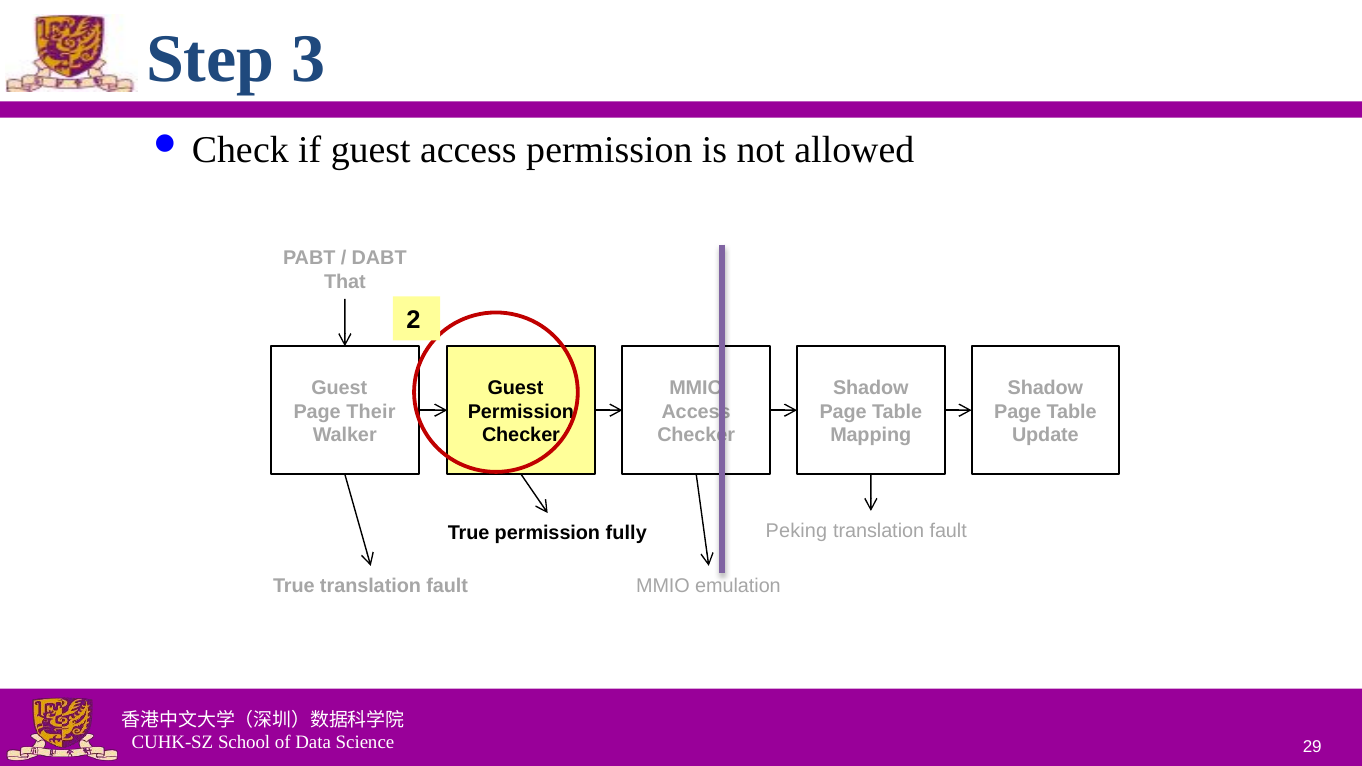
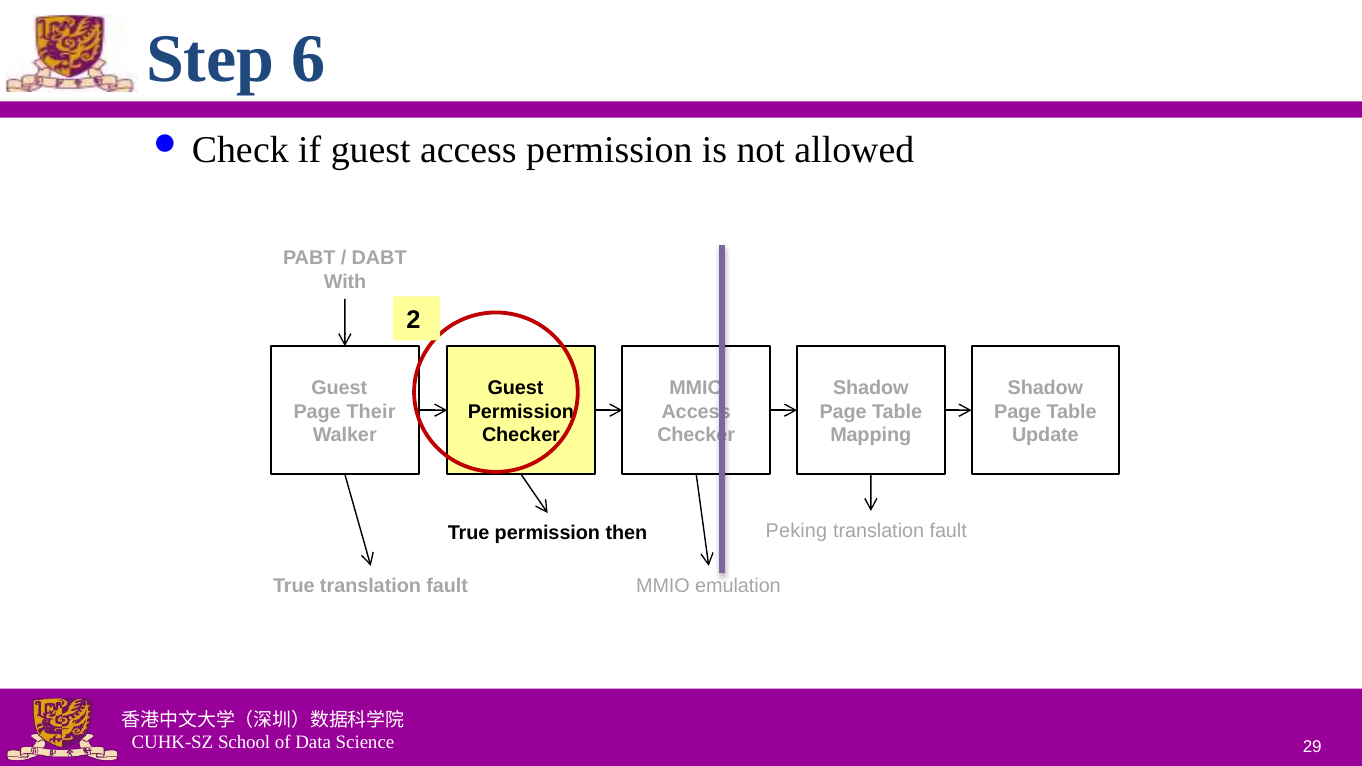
3: 3 -> 6
That: That -> With
fully: fully -> then
